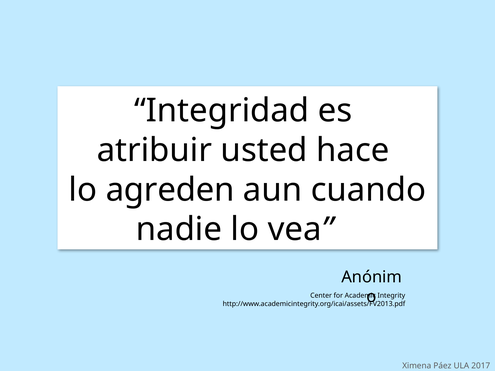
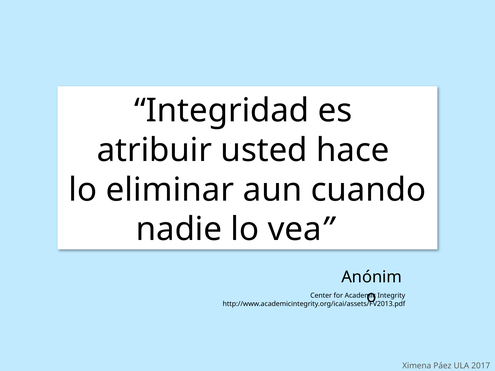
agreden: agreden -> eliminar
